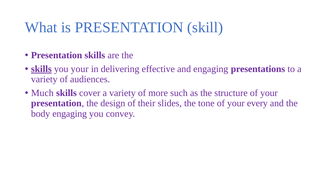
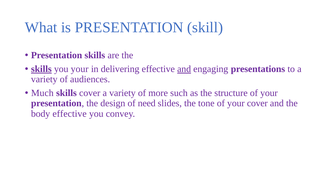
and at (184, 69) underline: none -> present
their: their -> need
your every: every -> cover
body engaging: engaging -> effective
